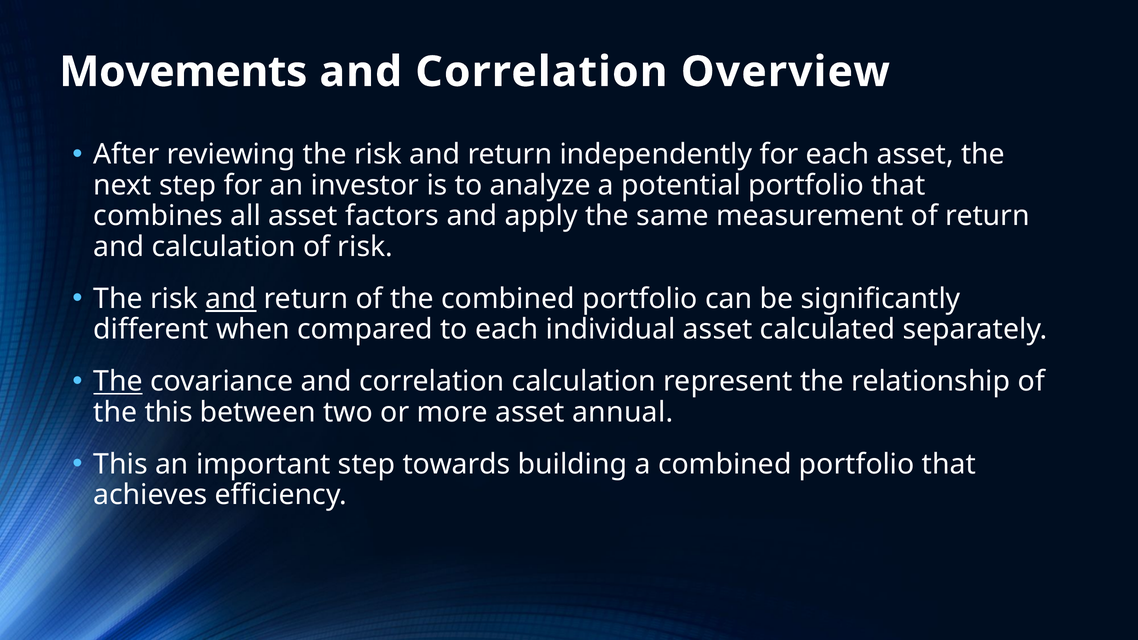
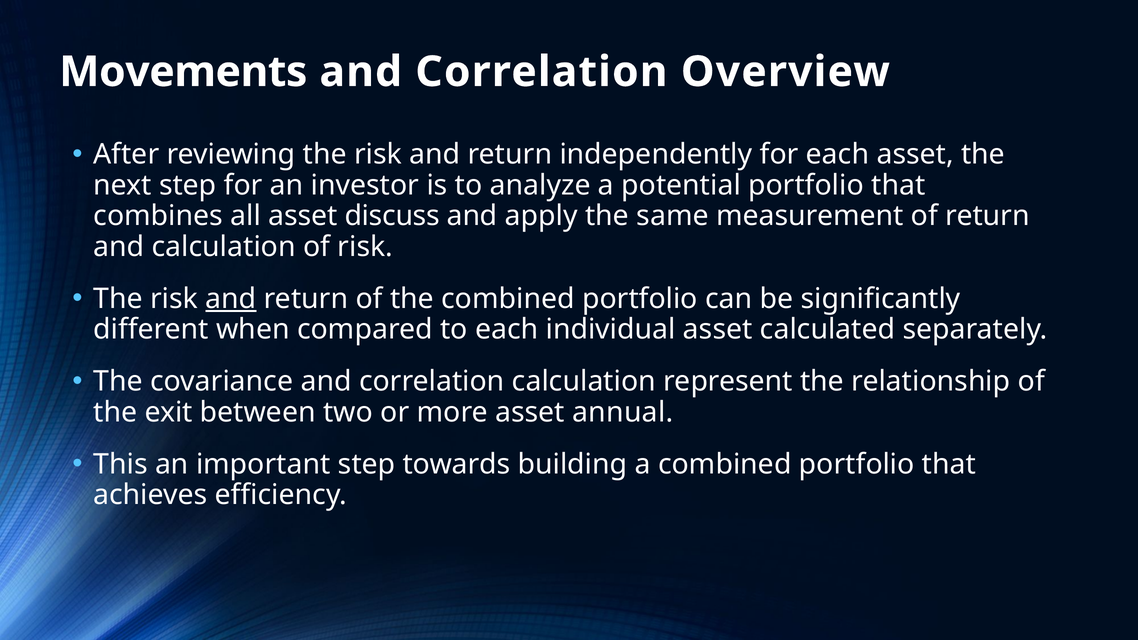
factors: factors -> discuss
The at (118, 382) underline: present -> none
the this: this -> exit
